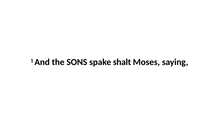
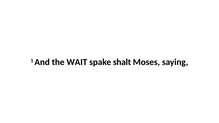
SONS: SONS -> WAIT
